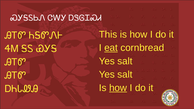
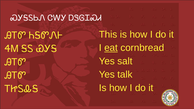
salt at (125, 75): salt -> talk
how at (118, 88) underline: present -> none
ᎠᏂᏓᏪᎯ: ᎠᏂᏓᏪᎯ -> ᎢᏥᏚᎲᎦ
